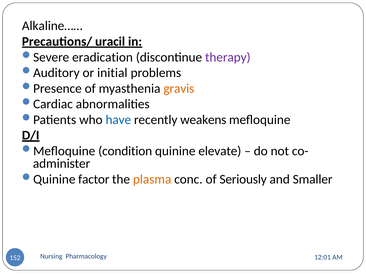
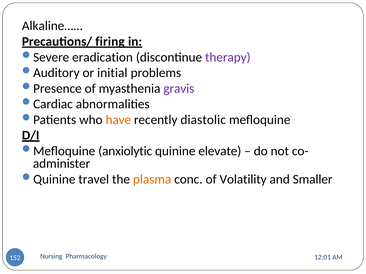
uracil: uracil -> firing
gravis colour: orange -> purple
have colour: blue -> orange
weakens: weakens -> diastolic
condition: condition -> anxiolytic
factor: factor -> travel
Seriously: Seriously -> Volatility
